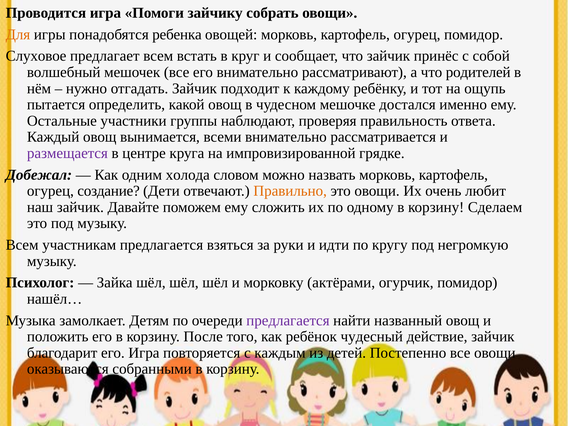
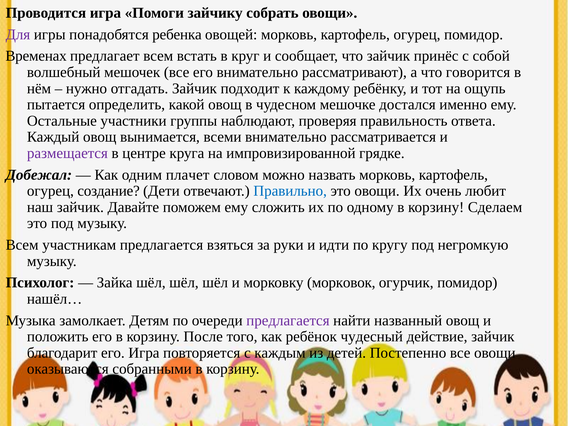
Для colour: orange -> purple
Слуховое: Слуховое -> Временах
родителей: родителей -> говорится
холода: холода -> плачет
Правильно colour: orange -> blue
актёрами: актёрами -> морковок
